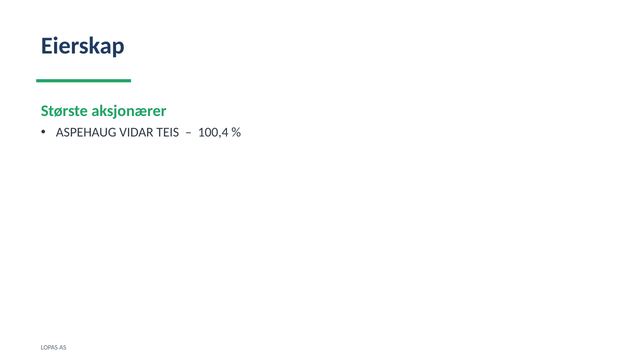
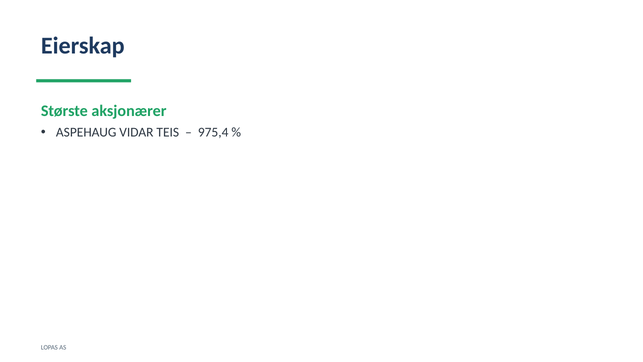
100,4: 100,4 -> 975,4
